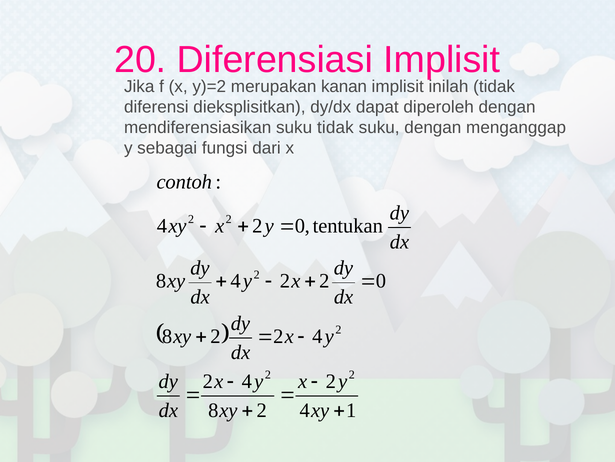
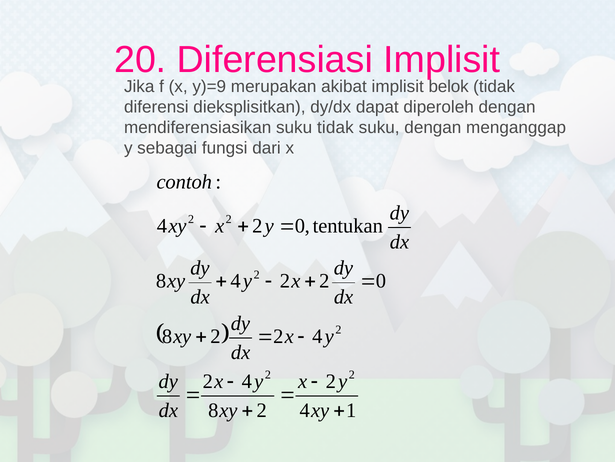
y)=2: y)=2 -> y)=9
kanan: kanan -> akibat
inilah: inilah -> belok
